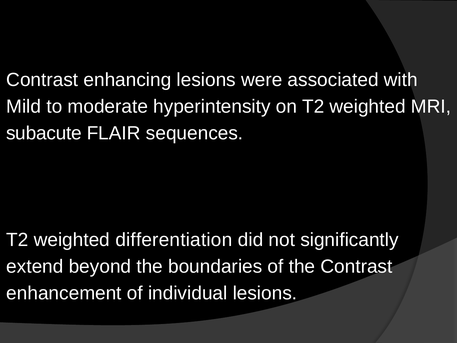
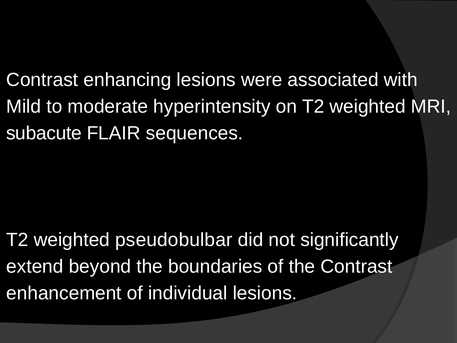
differentiation: differentiation -> pseudobulbar
